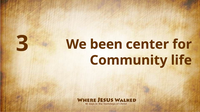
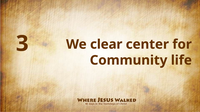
been: been -> clear
